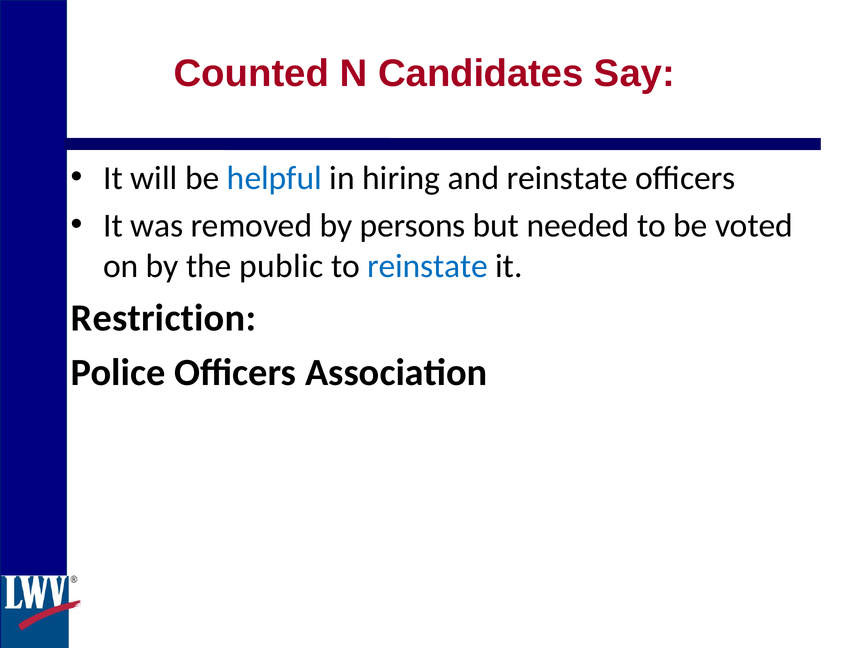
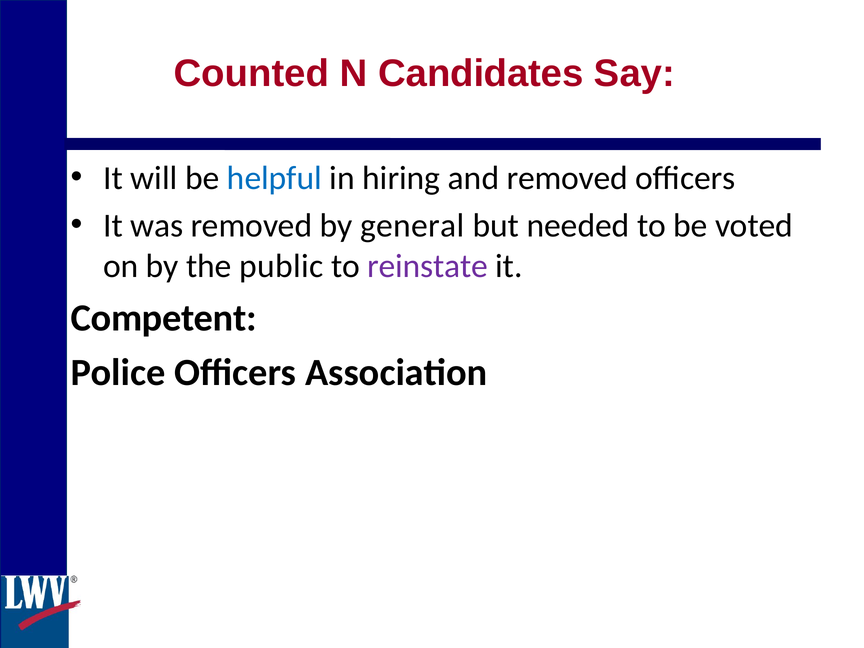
and reinstate: reinstate -> removed
persons: persons -> general
reinstate at (428, 266) colour: blue -> purple
Restriction: Restriction -> Competent
